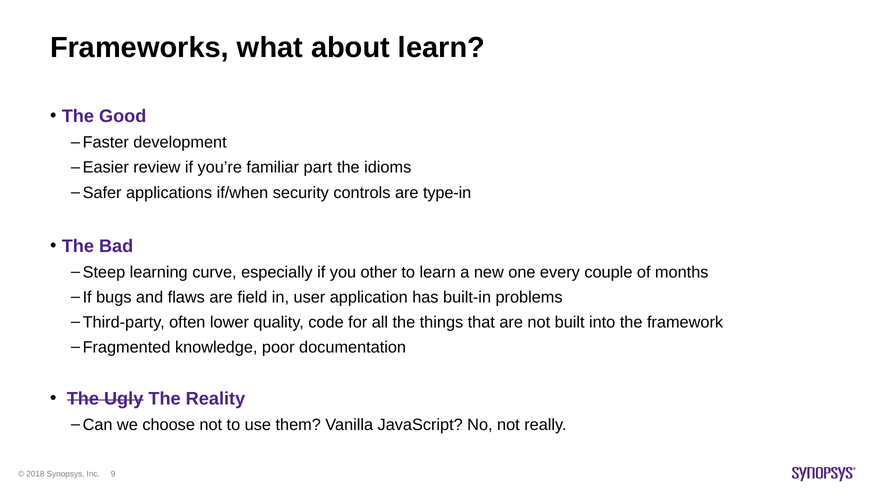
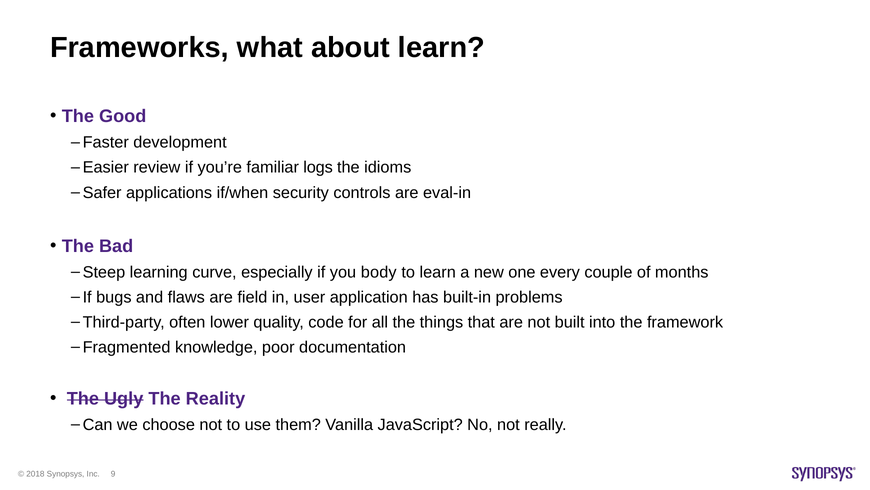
part: part -> logs
type-in: type-in -> eval-in
other: other -> body
